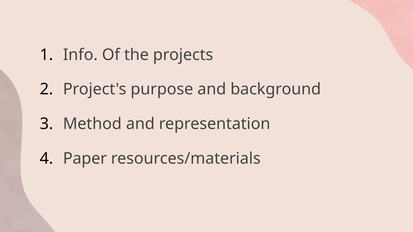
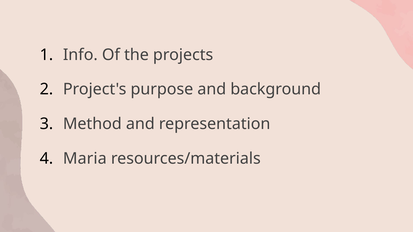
Paper: Paper -> Maria
